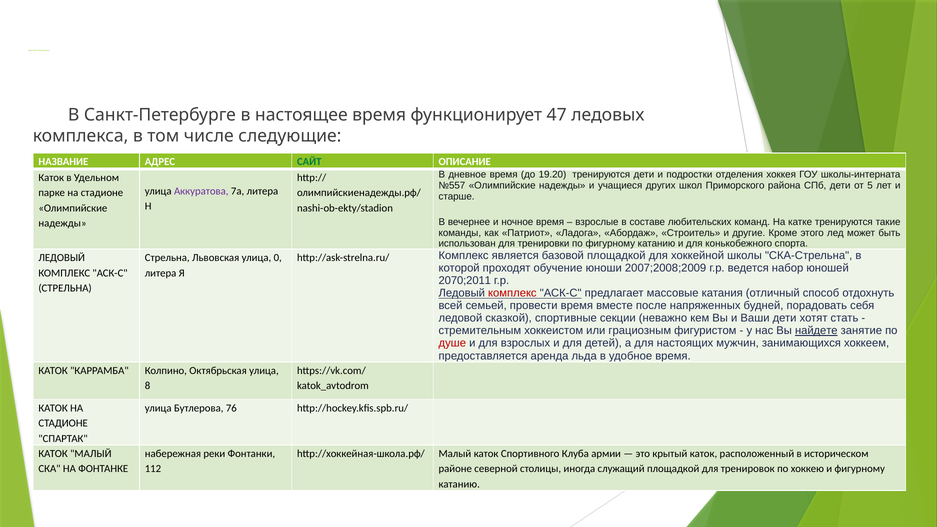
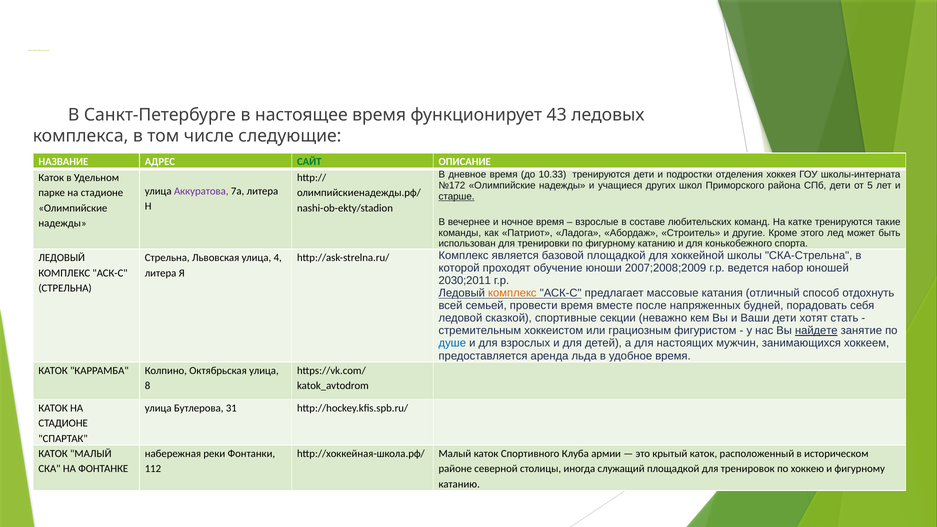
47: 47 -> 43
19.20: 19.20 -> 10.33
№557: №557 -> №172
старше underline: none -> present
улица 0: 0 -> 4
2070;2011: 2070;2011 -> 2030;2011
комплекс at (512, 293) colour: red -> orange
душе colour: red -> blue
76: 76 -> 31
